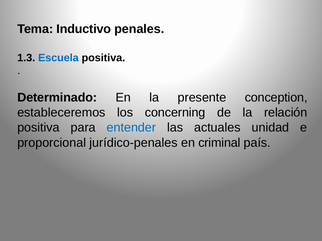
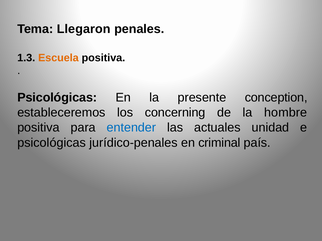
Inductivo: Inductivo -> Llegaron
Escuela colour: blue -> orange
Determinado at (57, 98): Determinado -> Psicológicas
relación: relación -> hombre
proporcional at (52, 143): proporcional -> psicológicas
